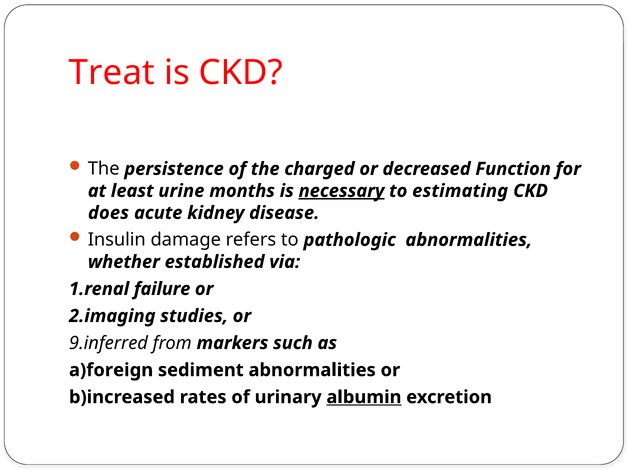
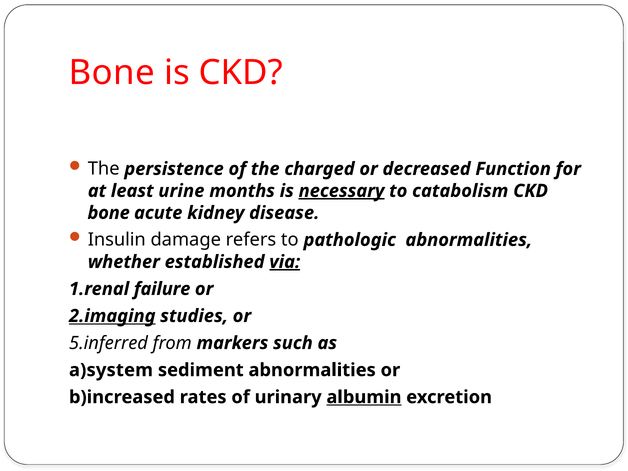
Treat at (112, 73): Treat -> Bone
estimating: estimating -> catabolism
does at (108, 213): does -> bone
via underline: none -> present
2.imaging underline: none -> present
9.inferred: 9.inferred -> 5.inferred
a)foreign: a)foreign -> a)system
